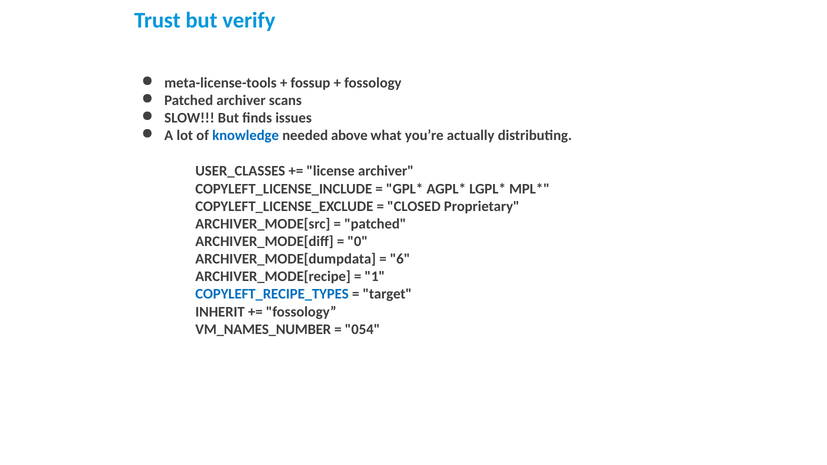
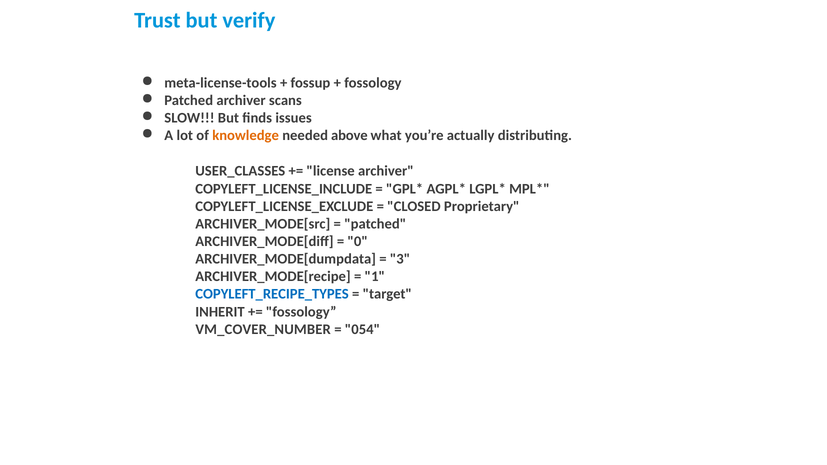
knowledge colour: blue -> orange
6: 6 -> 3
VM_NAMES_NUMBER: VM_NAMES_NUMBER -> VM_COVER_NUMBER
